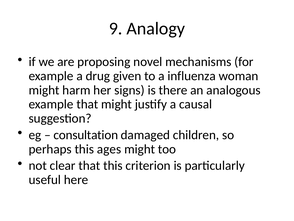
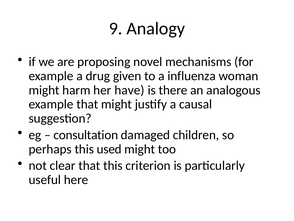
signs: signs -> have
ages: ages -> used
